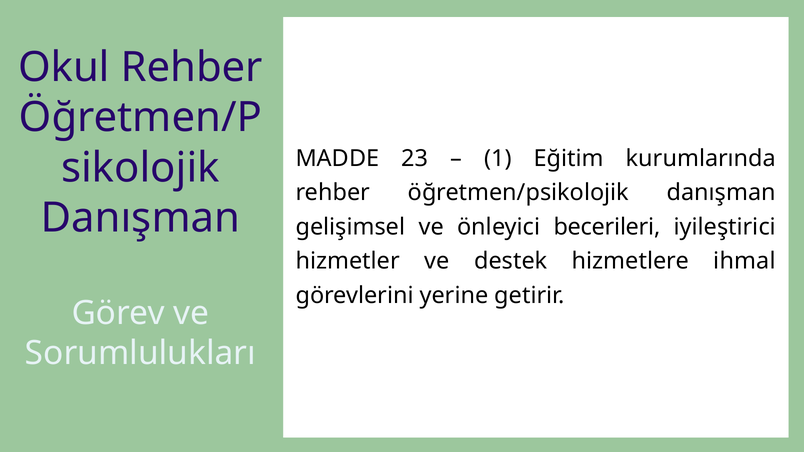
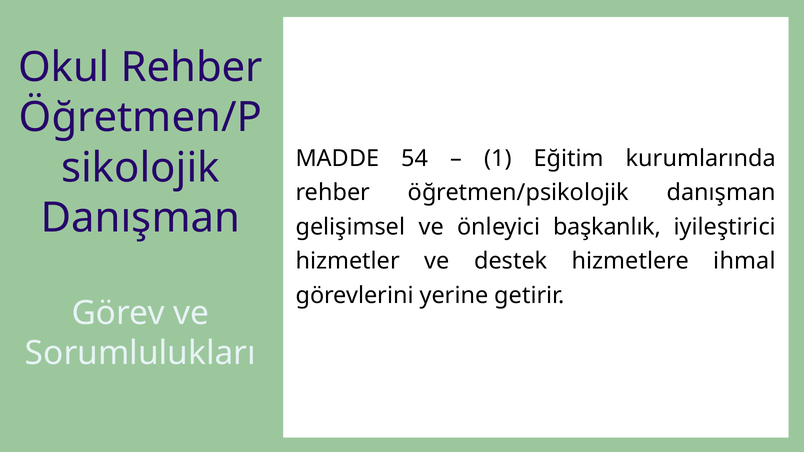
23: 23 -> 54
becerileri: becerileri -> başkanlık
